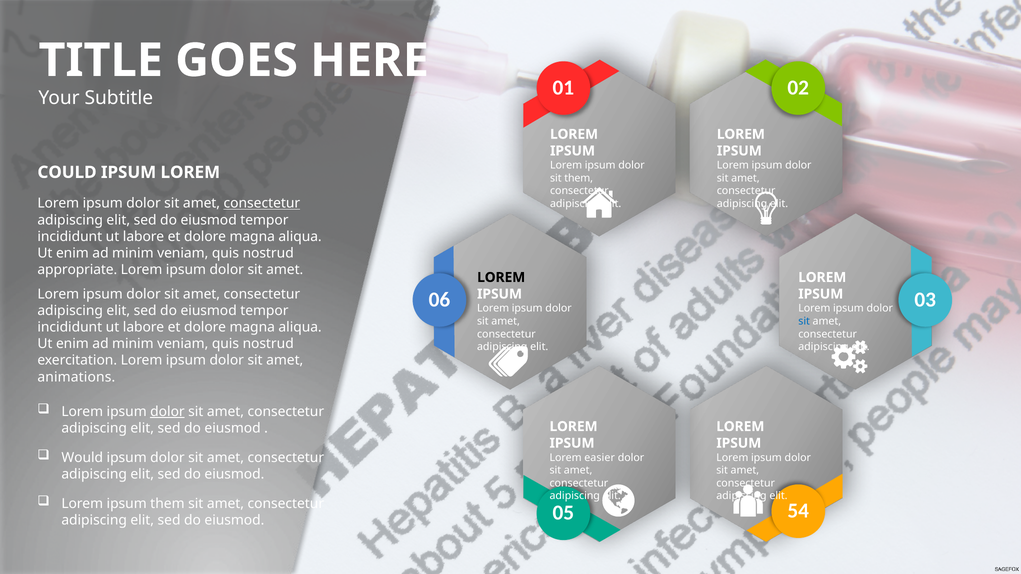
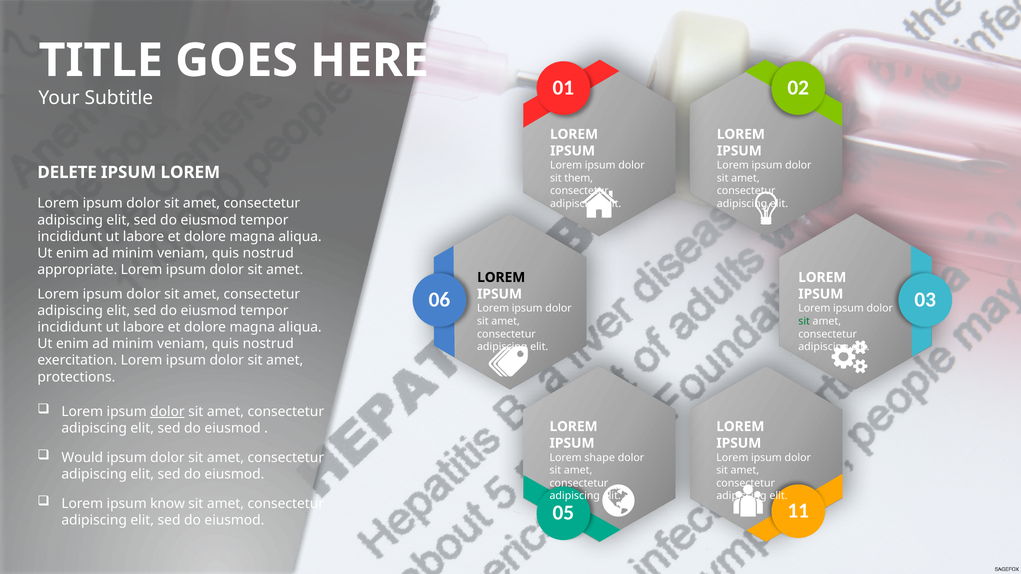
COULD: COULD -> DELETE
consectetur at (262, 203) underline: present -> none
sit at (804, 321) colour: blue -> green
animations: animations -> protections
easier: easier -> shape
ipsum them: them -> know
54: 54 -> 11
